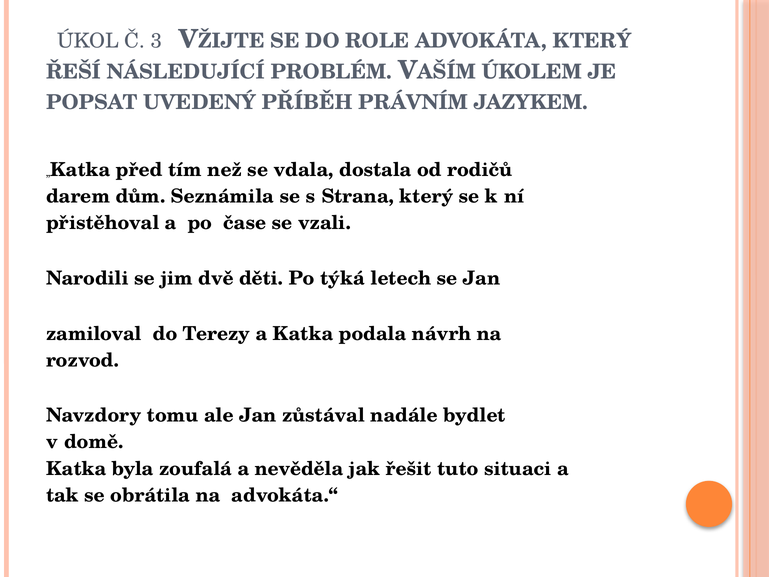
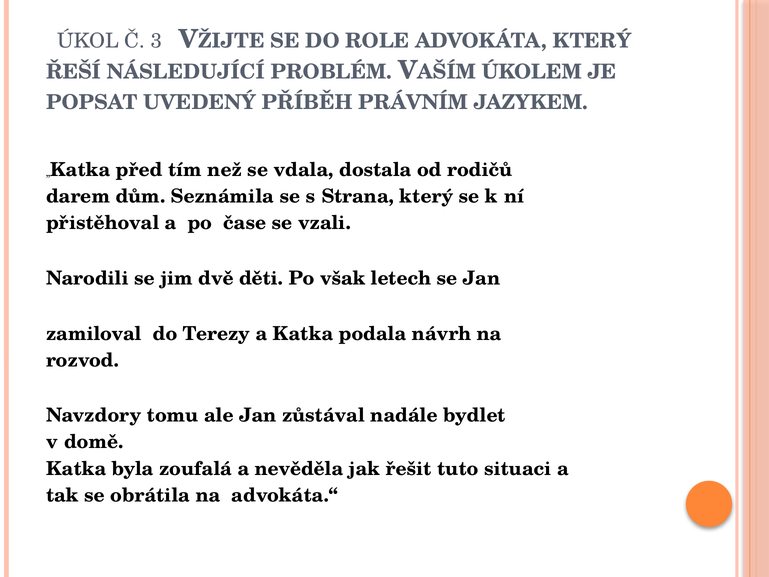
týká: týká -> však
